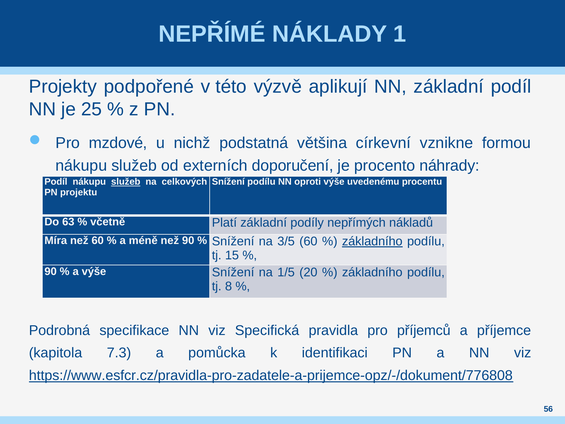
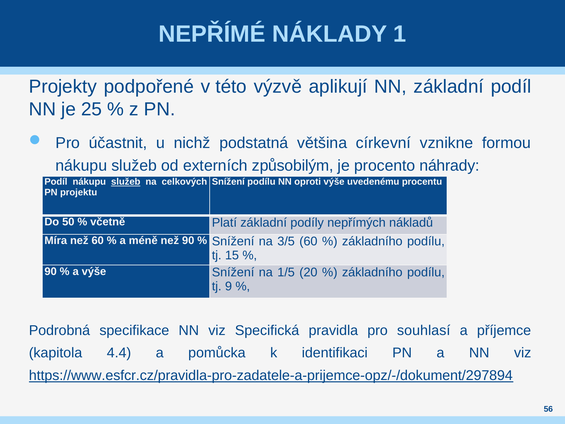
mzdové: mzdové -> účastnit
doporučení: doporučení -> způsobilým
63: 63 -> 50
základního at (372, 241) underline: present -> none
8: 8 -> 9
příjemců: příjemců -> souhlasí
7.3: 7.3 -> 4.4
https://www.esfcr.cz/pravidla-pro-zadatele-a-prijemce-opz/-/dokument/776808: https://www.esfcr.cz/pravidla-pro-zadatele-a-prijemce-opz/-/dokument/776808 -> https://www.esfcr.cz/pravidla-pro-zadatele-a-prijemce-opz/-/dokument/297894
